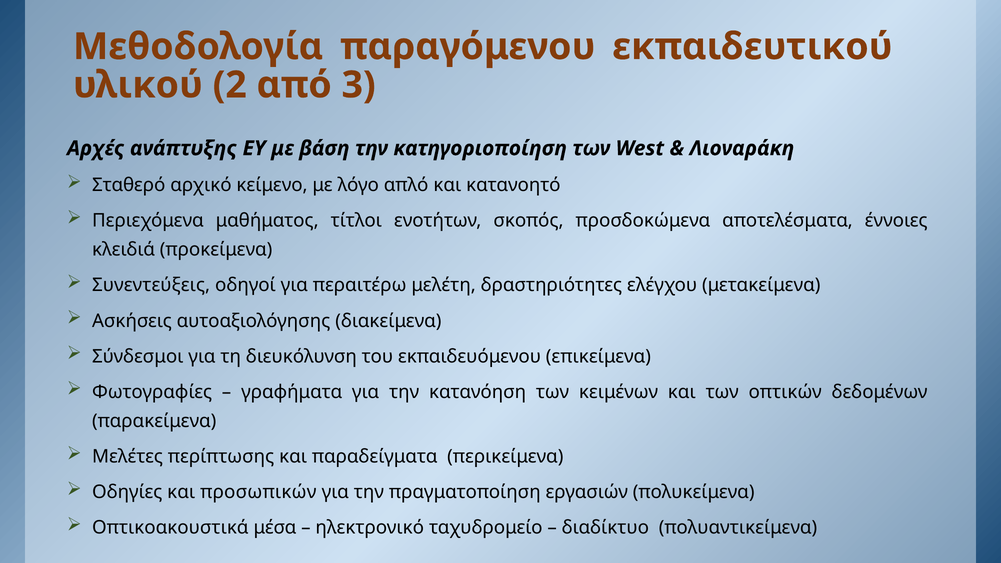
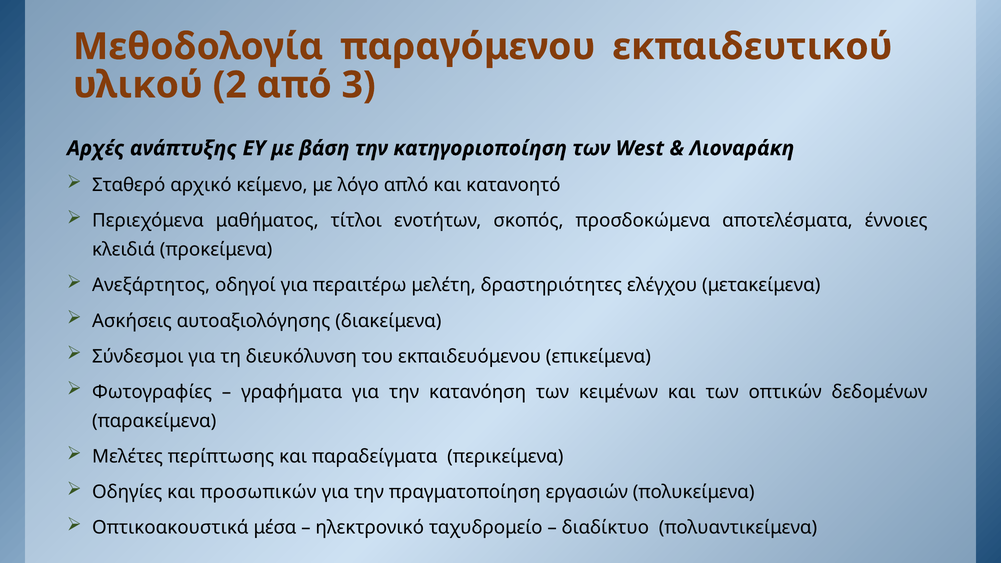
Συνεντεύξεις: Συνεντεύξεις -> Ανεξάρτητος
